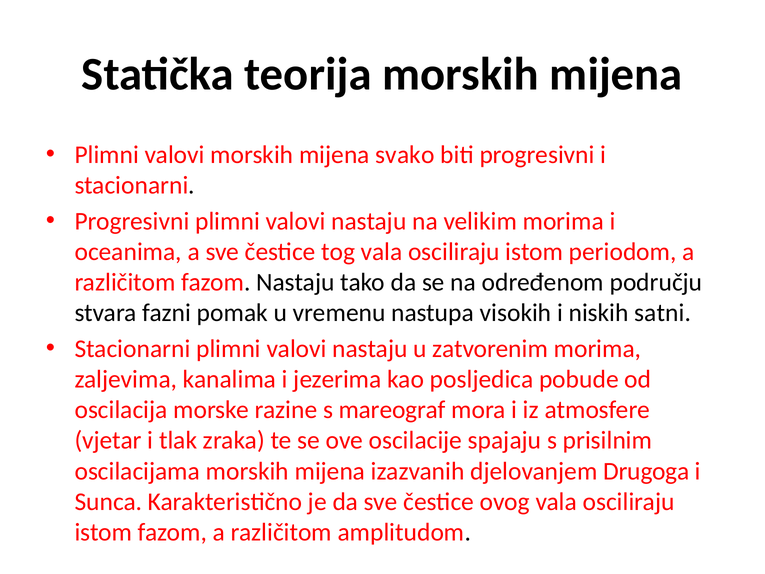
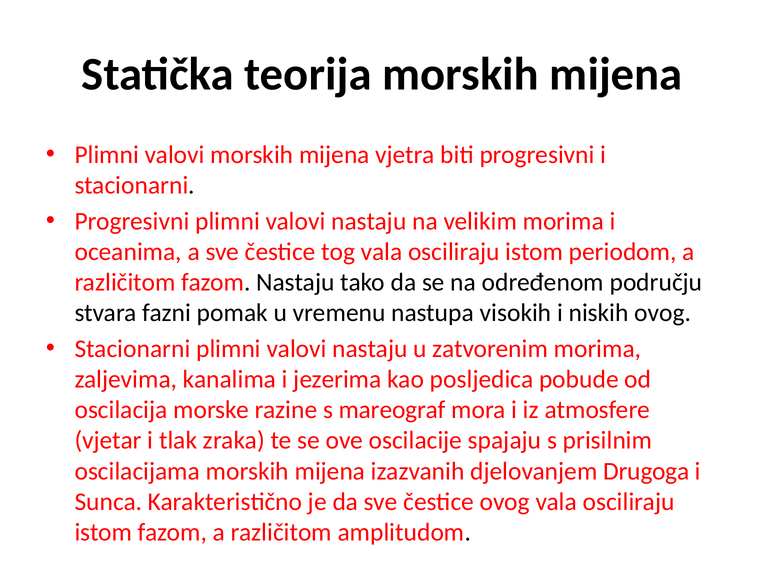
svako: svako -> vjetra
niskih satni: satni -> ovog
